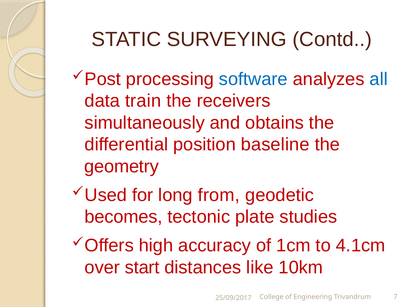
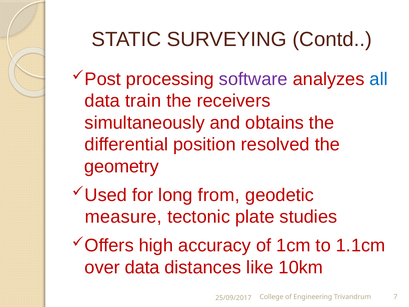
software colour: blue -> purple
baseline: baseline -> resolved
becomes: becomes -> measure
4.1cm: 4.1cm -> 1.1cm
over start: start -> data
